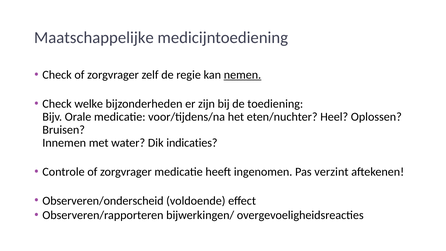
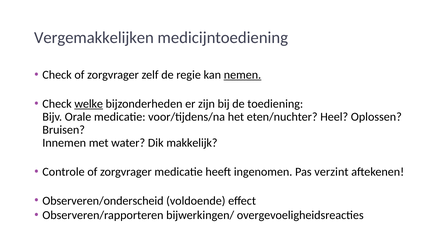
Maatschappelijke: Maatschappelijke -> Vergemakkelijken
welke underline: none -> present
indicaties: indicaties -> makkelijk
